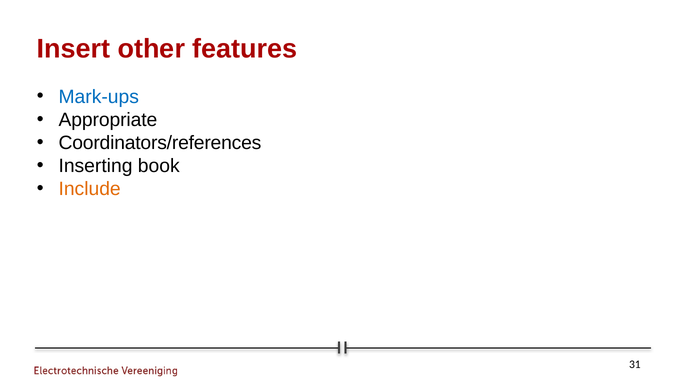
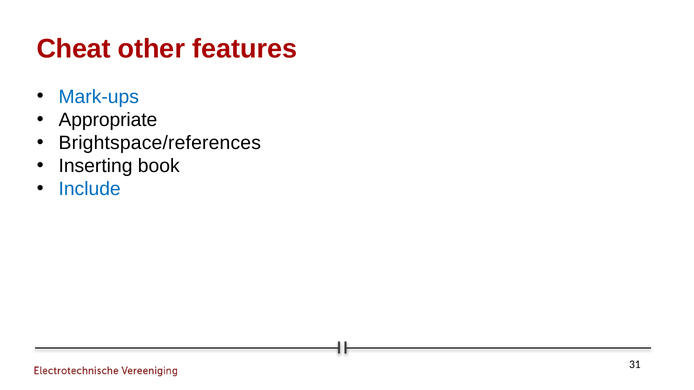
Insert: Insert -> Cheat
Coordinators/references: Coordinators/references -> Brightspace/references
Include colour: orange -> blue
